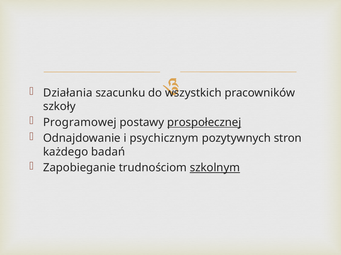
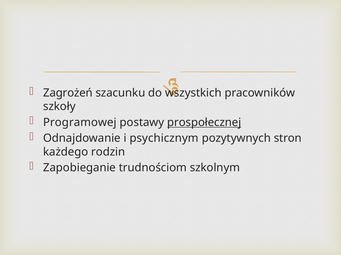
Działania: Działania -> Zagrożeń
badań: badań -> rodzin
szkolnym underline: present -> none
